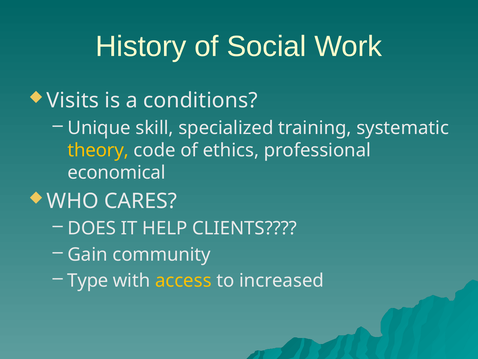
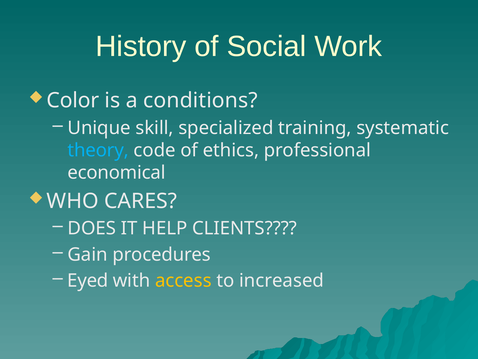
Visits: Visits -> Color
theory colour: yellow -> light blue
community: community -> procedures
Type: Type -> Eyed
